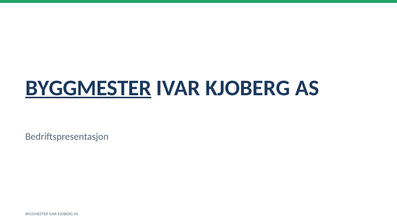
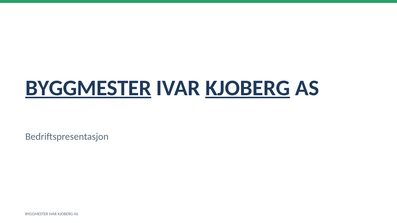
KJOBERG at (248, 88) underline: none -> present
